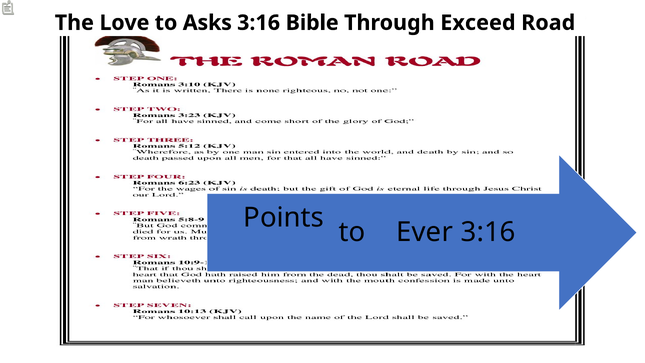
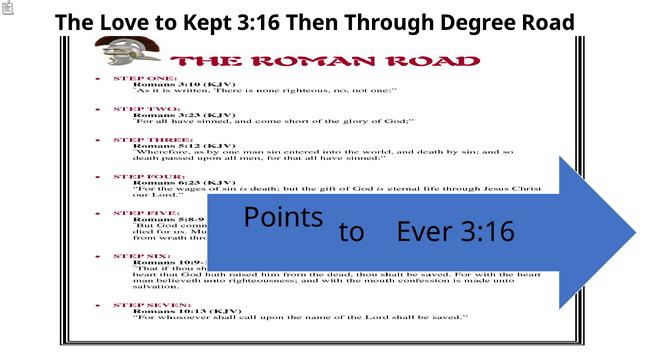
Asks: Asks -> Kept
Bible: Bible -> Then
Exceed: Exceed -> Degree
